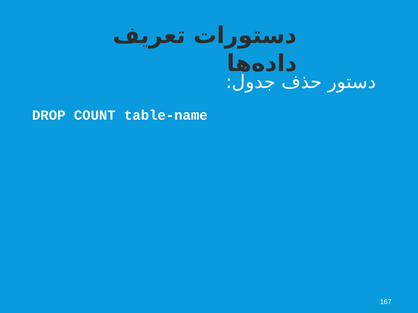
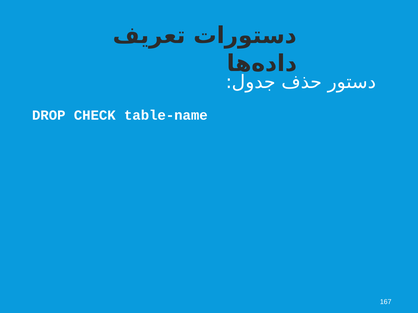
COUNT: COUNT -> CHECK
